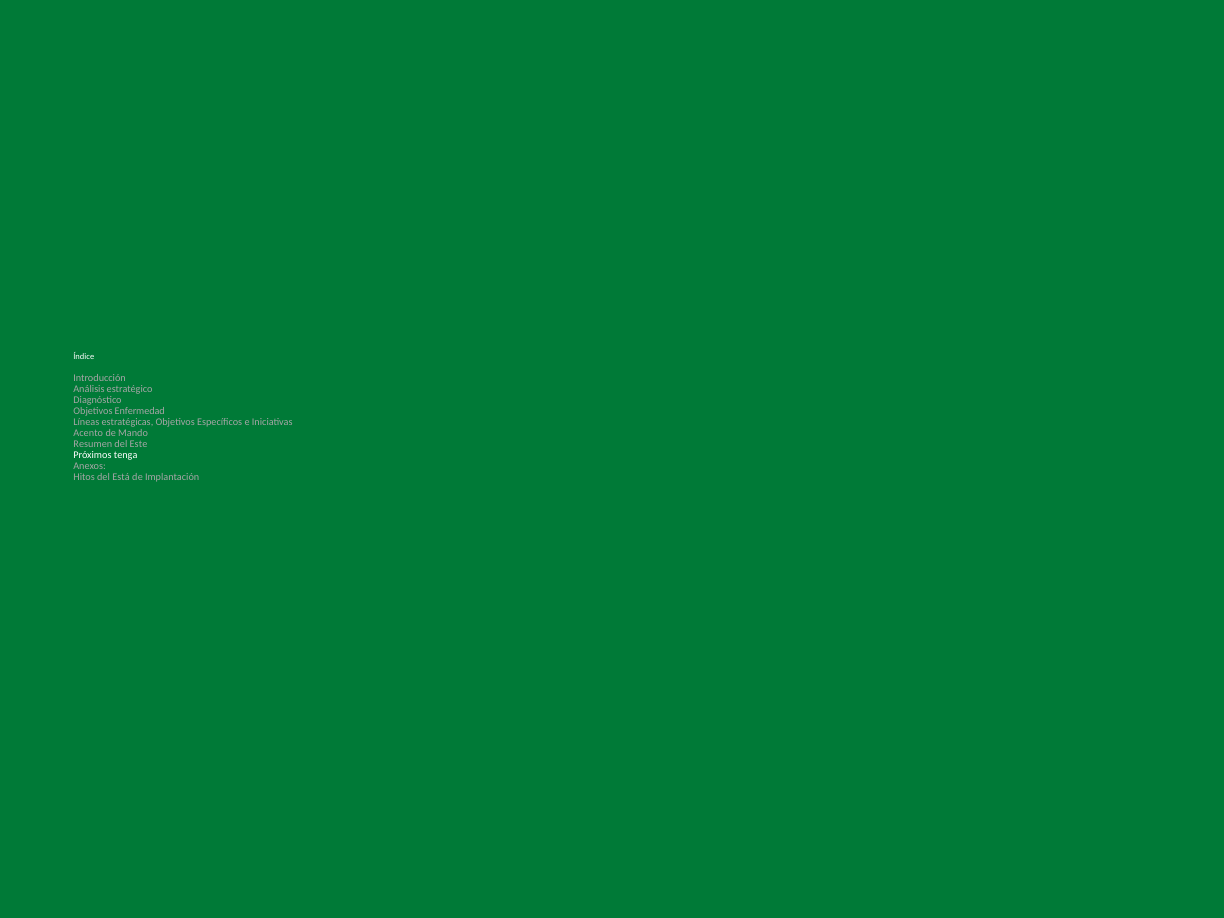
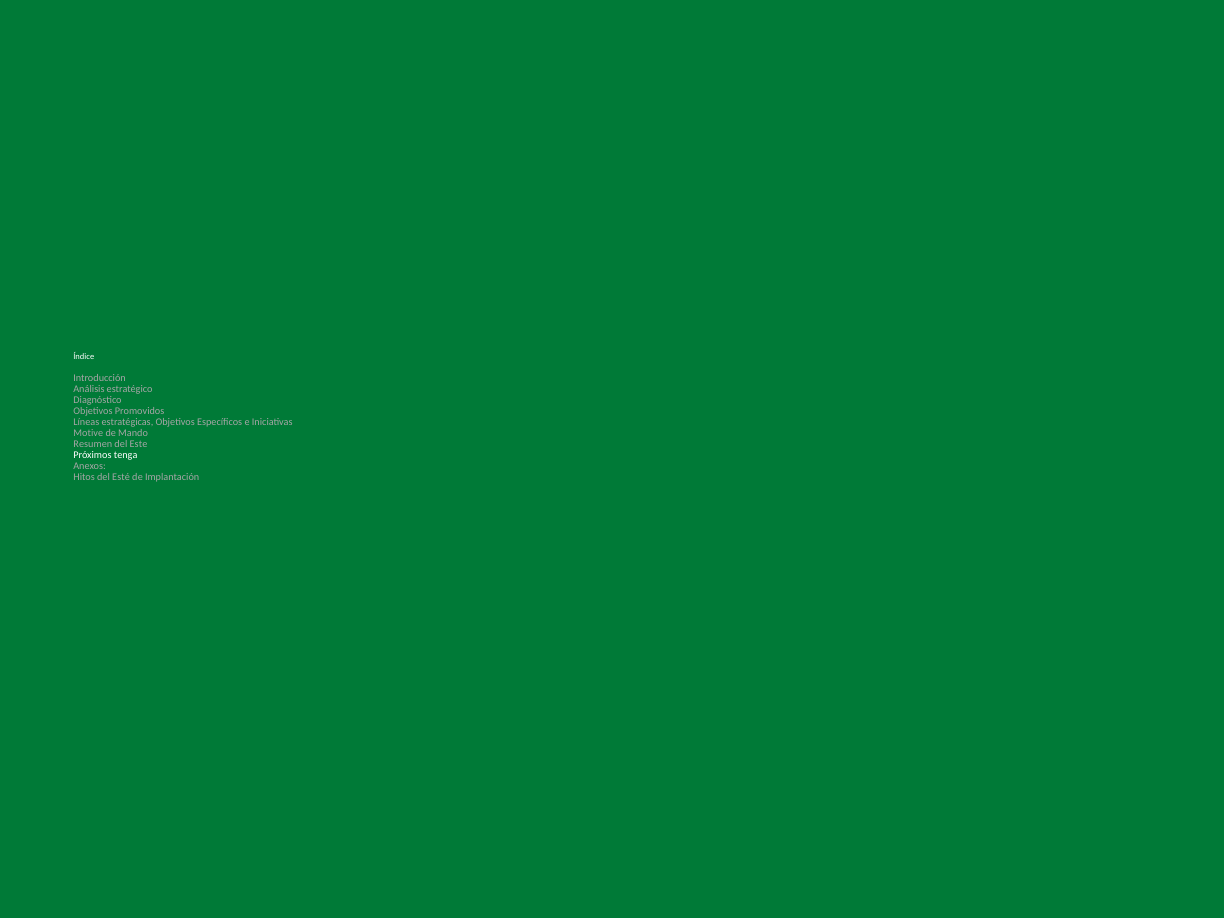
Enfermedad: Enfermedad -> Promovidos
Acento: Acento -> Motive
Está: Está -> Esté
